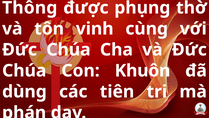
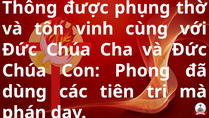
Khuôn: Khuôn -> Phong
